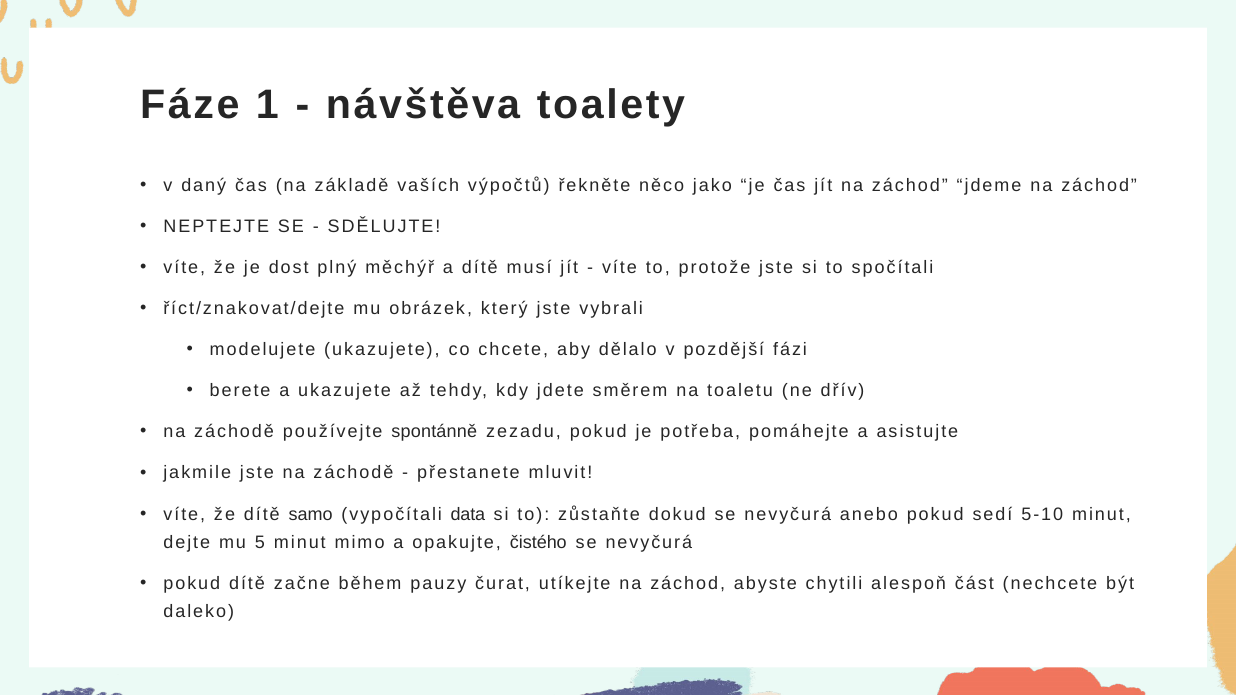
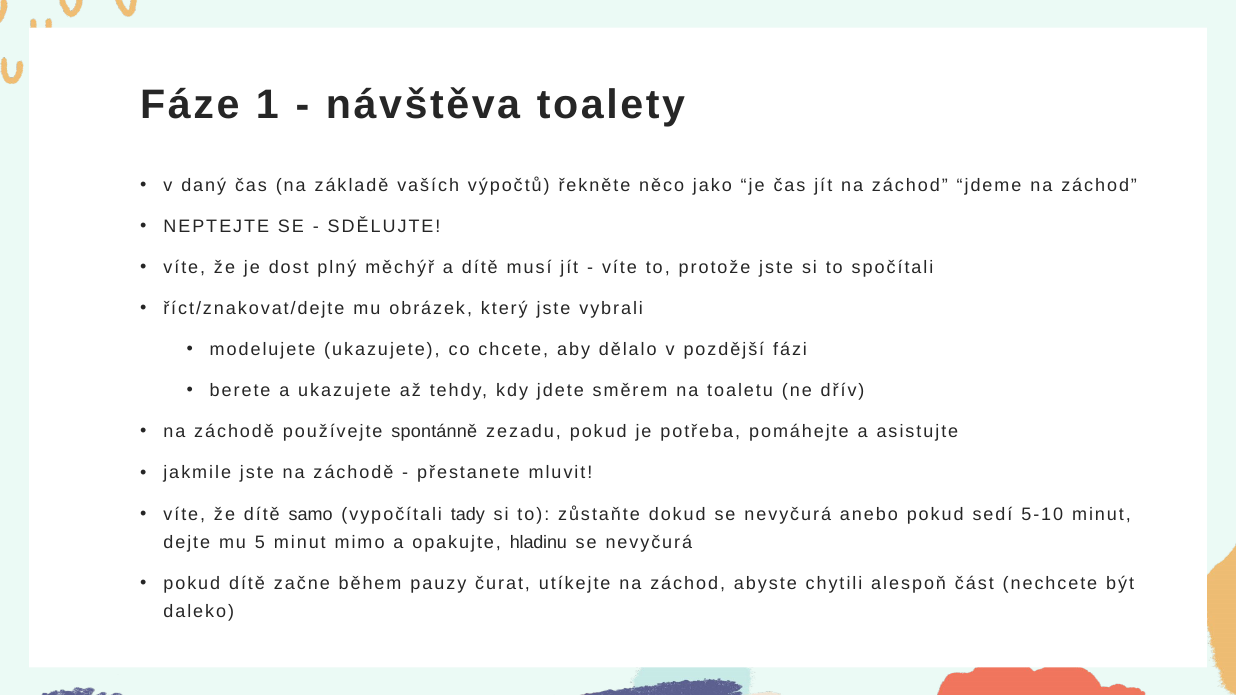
data: data -> tady
čistého: čistého -> hladinu
